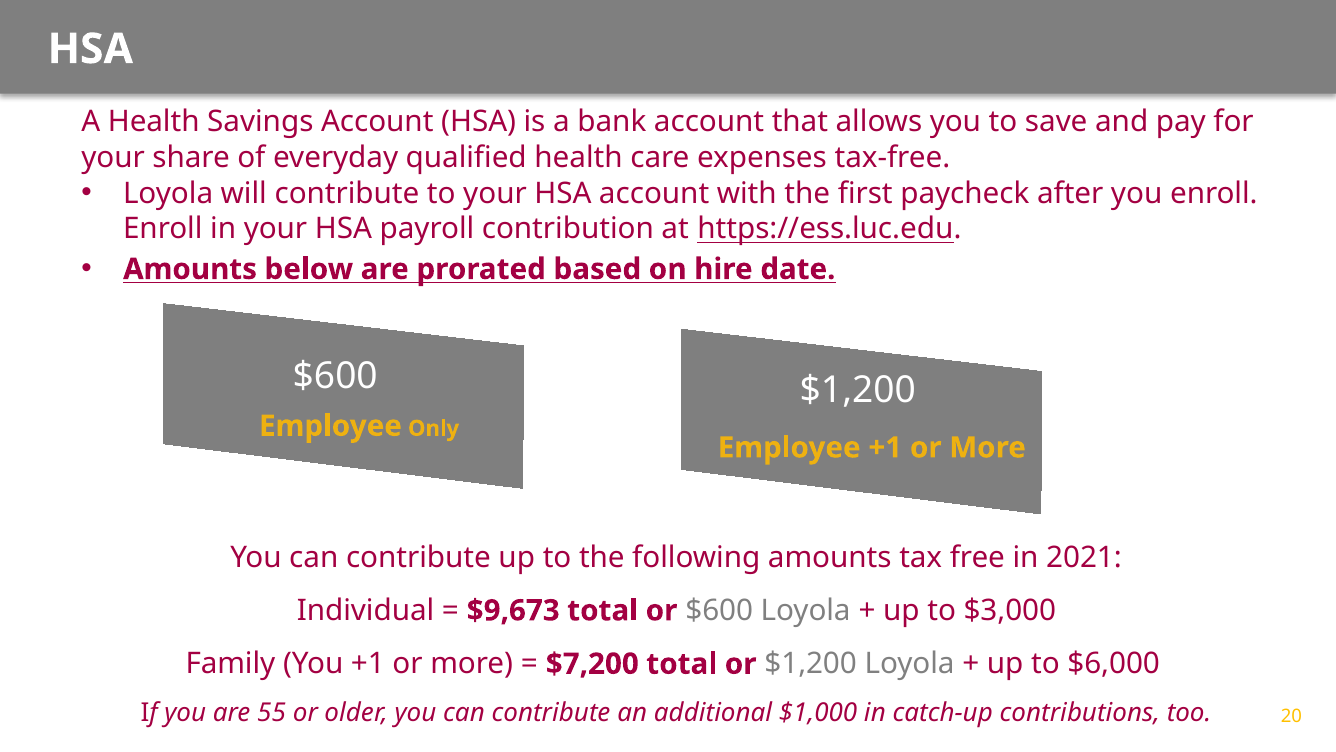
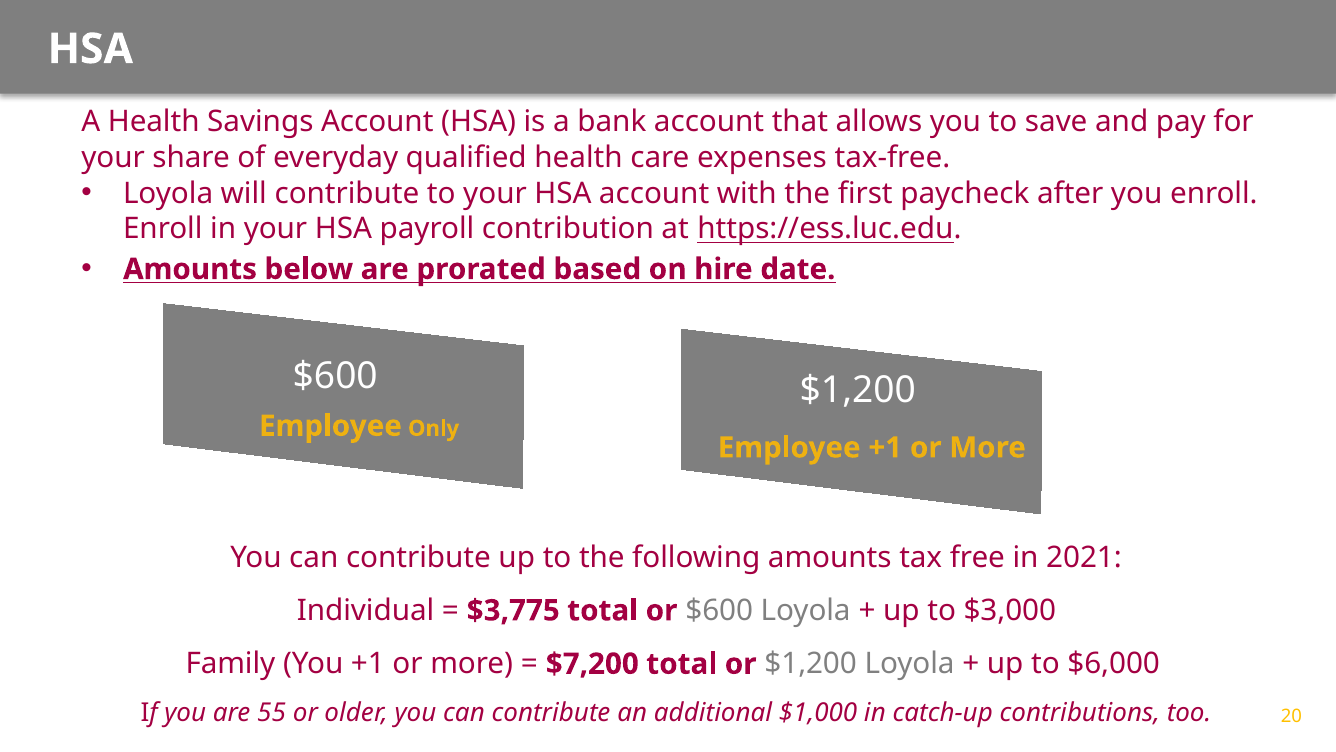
$9,673: $9,673 -> $3,775
